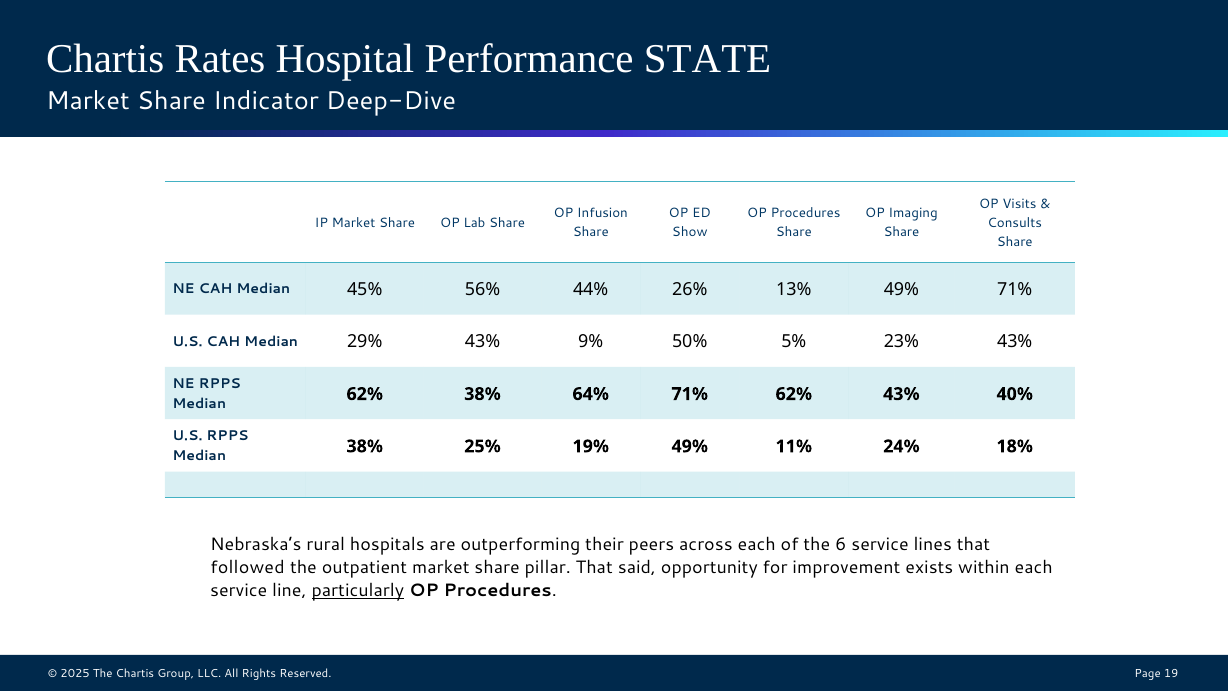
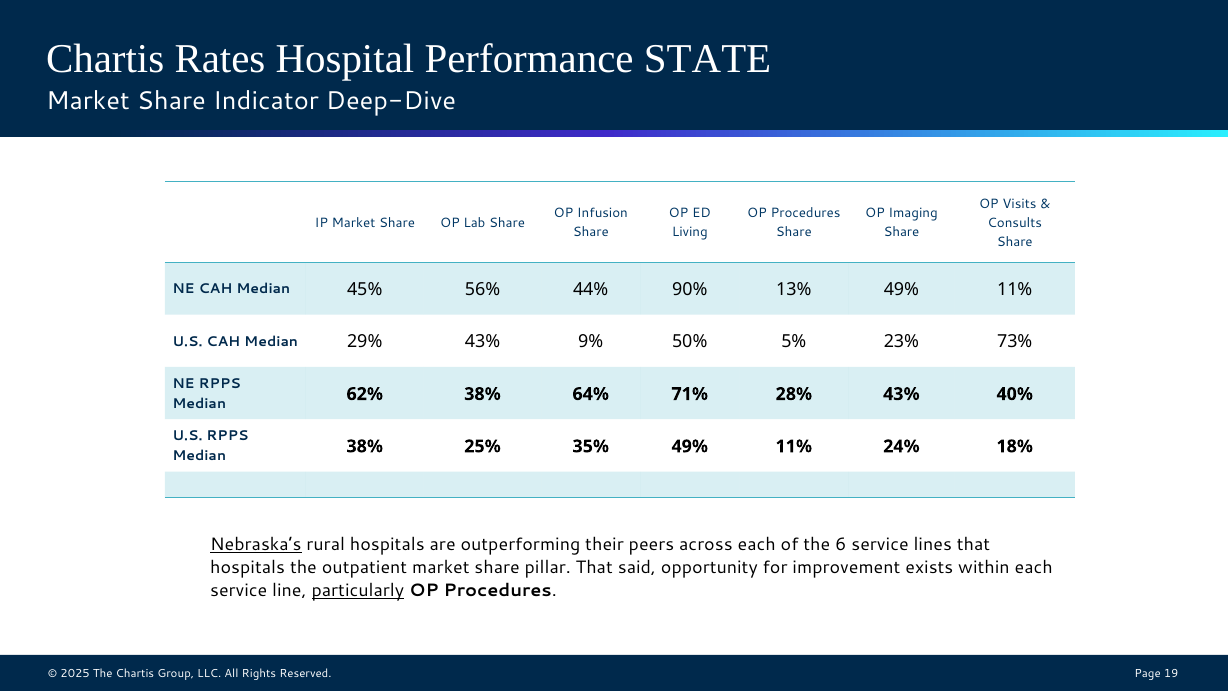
Show: Show -> Living
26%: 26% -> 90%
13% 49% 71%: 71% -> 11%
23% 43%: 43% -> 73%
71% 62%: 62% -> 28%
19%: 19% -> 35%
Nebraska’s underline: none -> present
followed at (248, 568): followed -> hospitals
